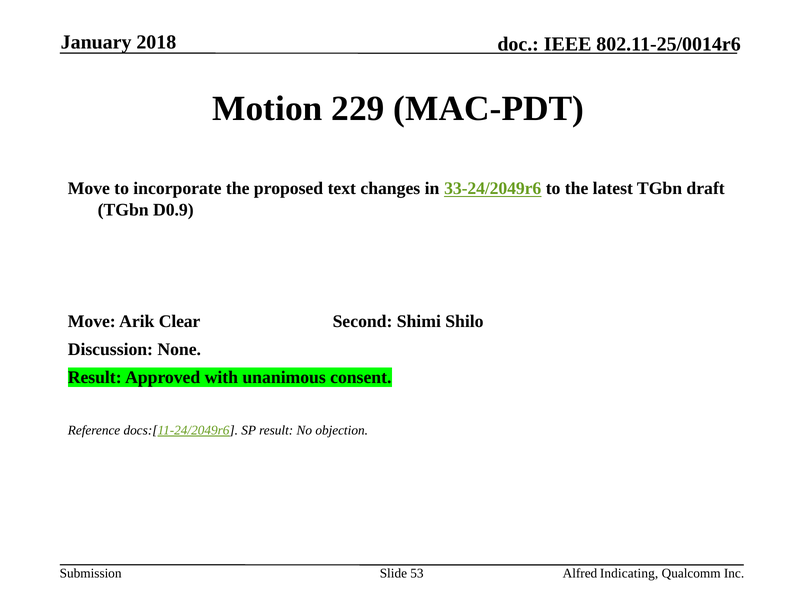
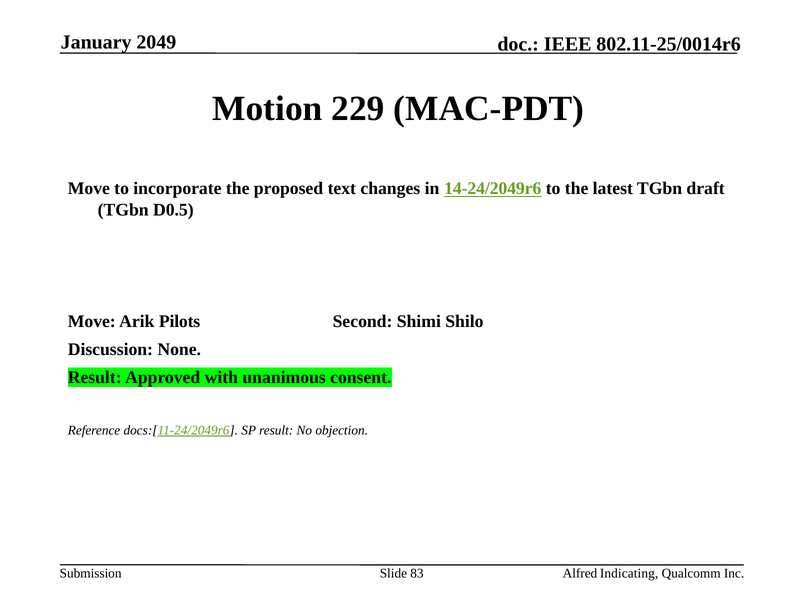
2018: 2018 -> 2049
33-24/2049r6: 33-24/2049r6 -> 14-24/2049r6
D0.9: D0.9 -> D0.5
Clear: Clear -> Pilots
53: 53 -> 83
